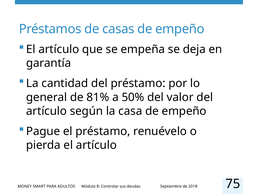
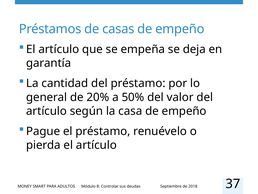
81%: 81% -> 20%
75: 75 -> 37
